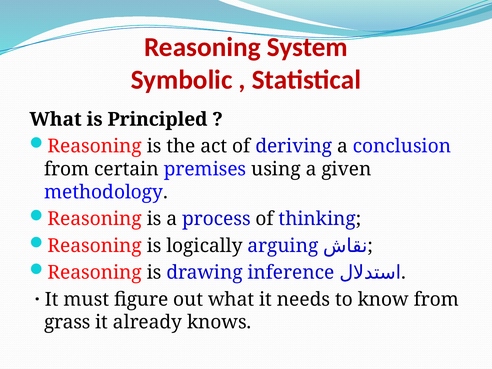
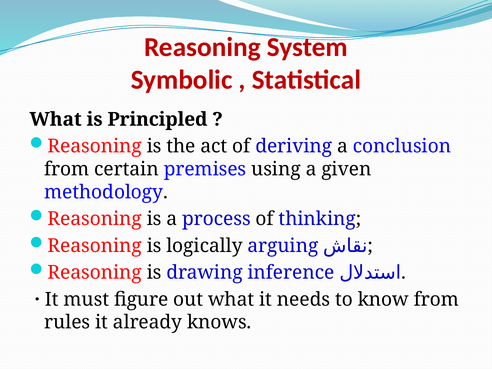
grass: grass -> rules
